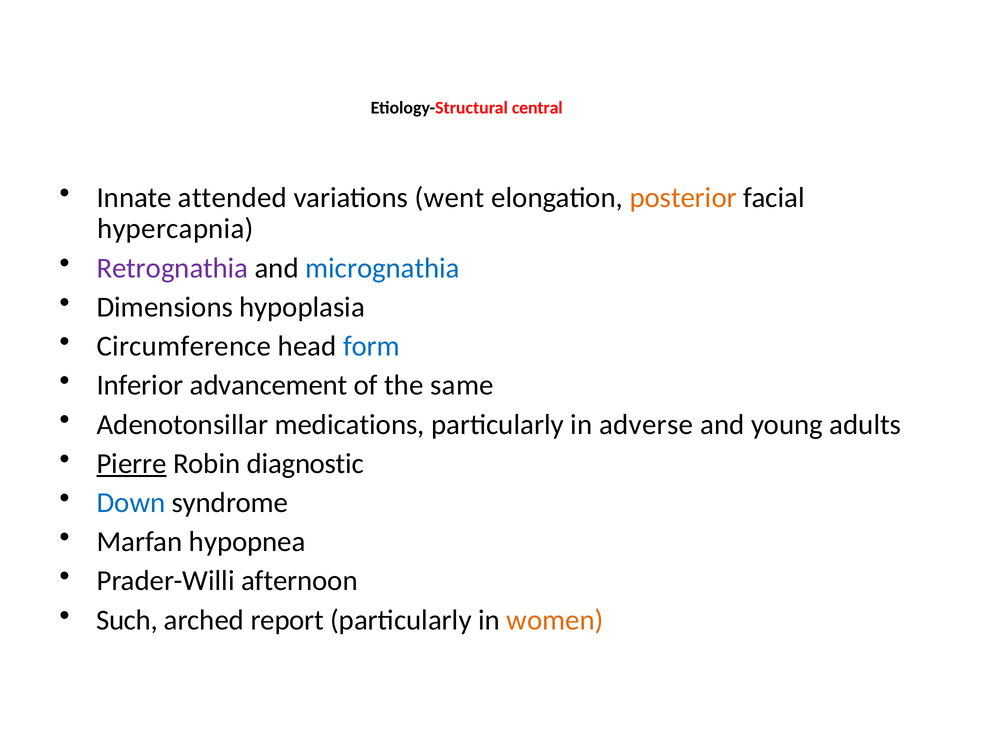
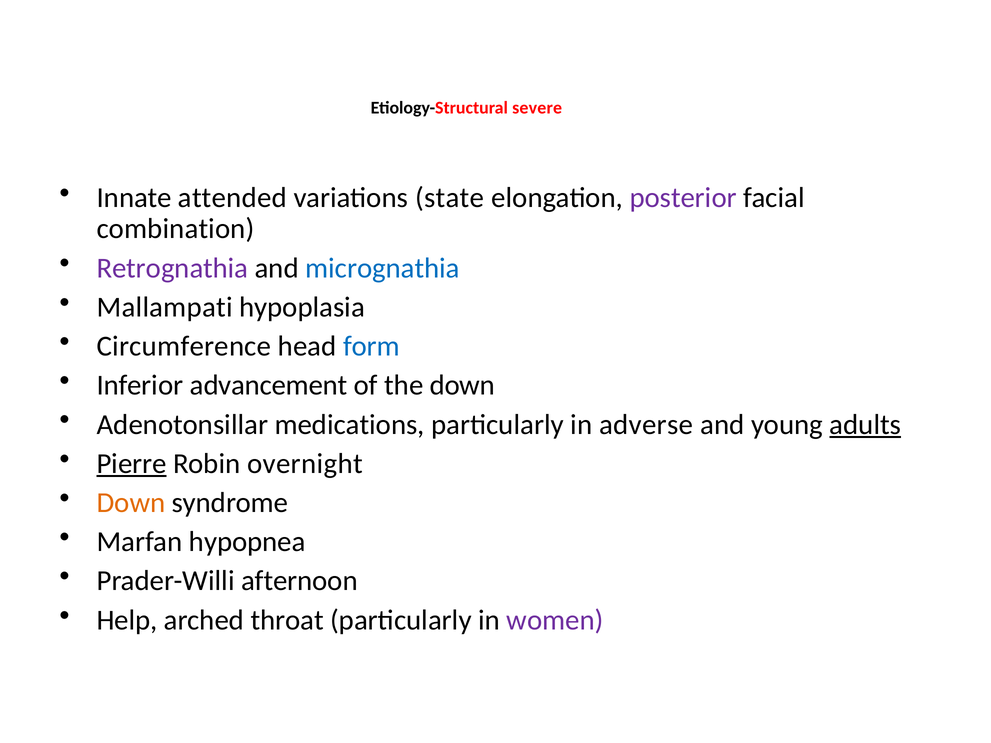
central: central -> severe
went: went -> state
posterior colour: orange -> purple
hypercapnia: hypercapnia -> combination
Dimensions: Dimensions -> Mallampati
the same: same -> down
adults underline: none -> present
diagnostic: diagnostic -> overnight
Down at (131, 503) colour: blue -> orange
Such: Such -> Help
report: report -> throat
women colour: orange -> purple
